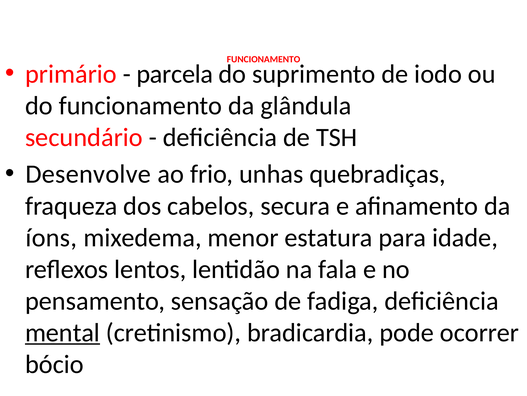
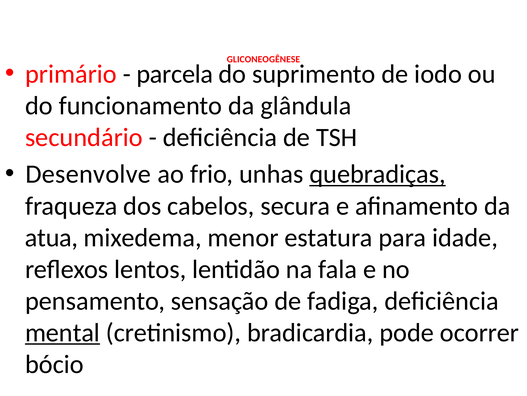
FUNCIONAMENTO at (263, 59): FUNCIONAMENTO -> GLICONEOGÊNESE
quebradiças underline: none -> present
íons: íons -> atua
